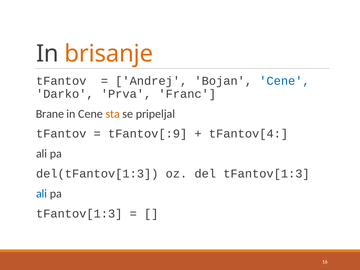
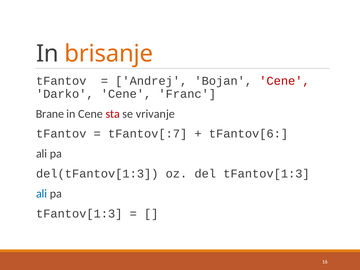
Cene at (284, 81) colour: blue -> red
Darko Prva: Prva -> Cene
sta colour: orange -> red
pripeljal: pripeljal -> vrivanje
tFantov[:9: tFantov[:9 -> tFantov[:7
tFantov[4: tFantov[4 -> tFantov[6
